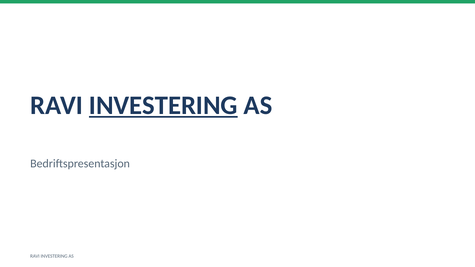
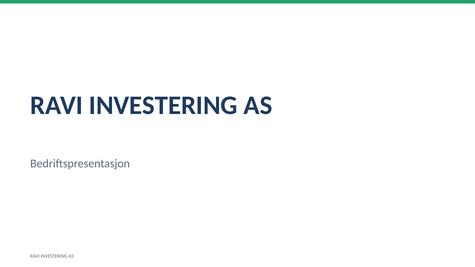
INVESTERING at (163, 105) underline: present -> none
